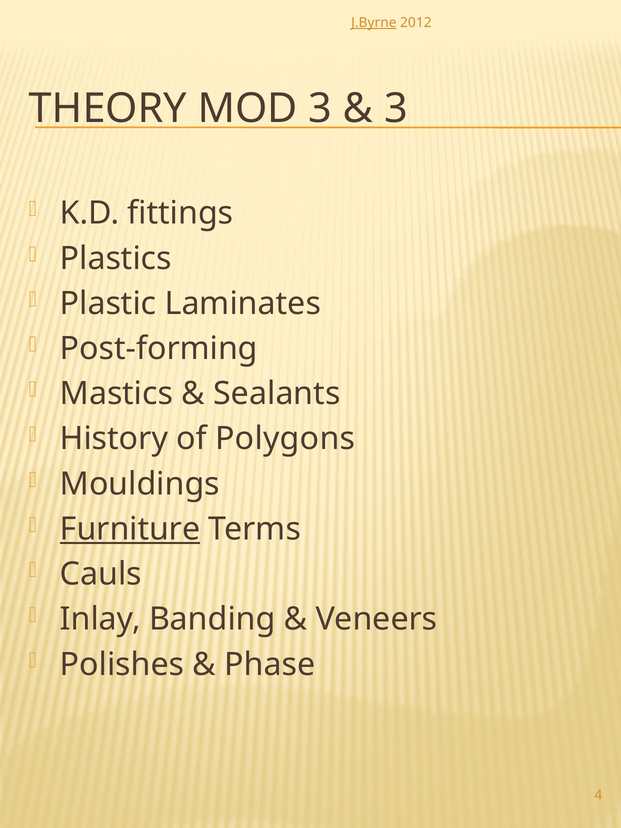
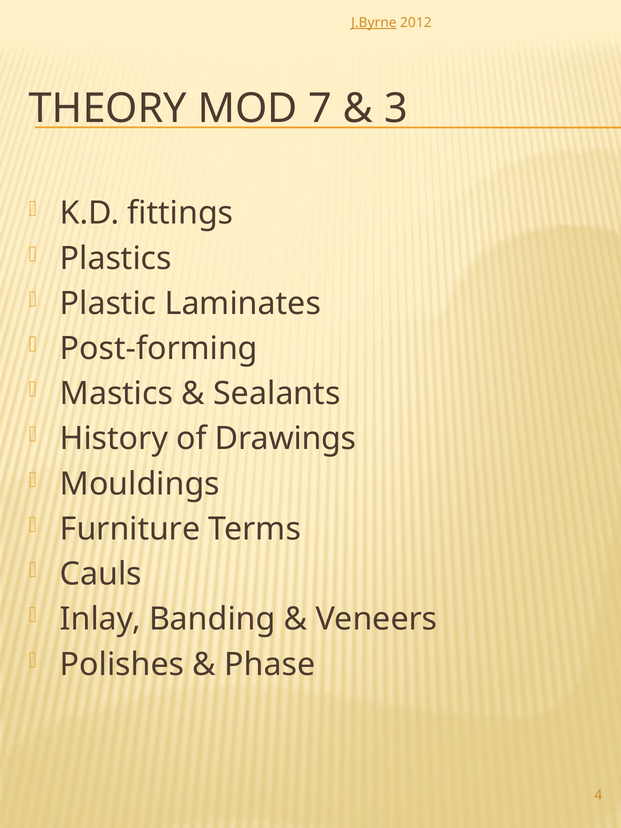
MOD 3: 3 -> 7
Polygons: Polygons -> Drawings
Furniture underline: present -> none
